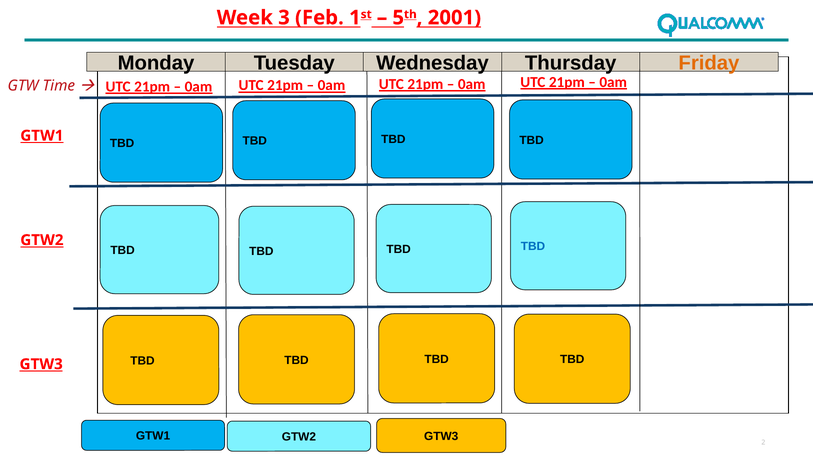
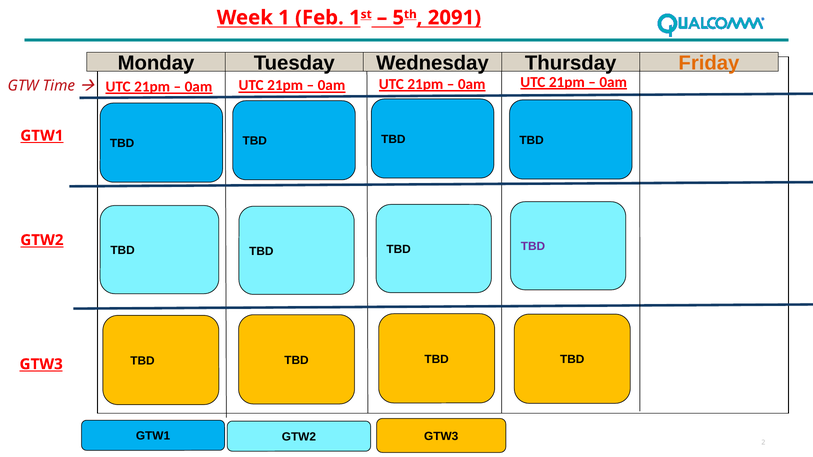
Week 3: 3 -> 1
2001: 2001 -> 2091
TBD at (533, 247) colour: blue -> purple
